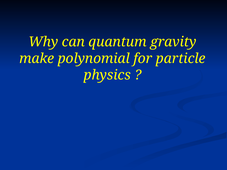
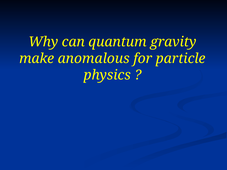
polynomial: polynomial -> anomalous
